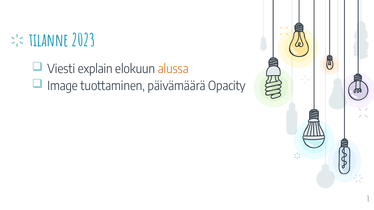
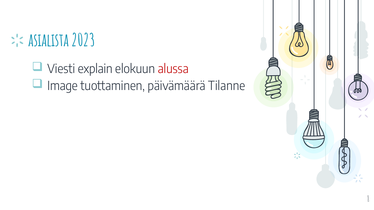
tilanne: tilanne -> asialista
alussa colour: orange -> red
Opacity: Opacity -> Tilanne
